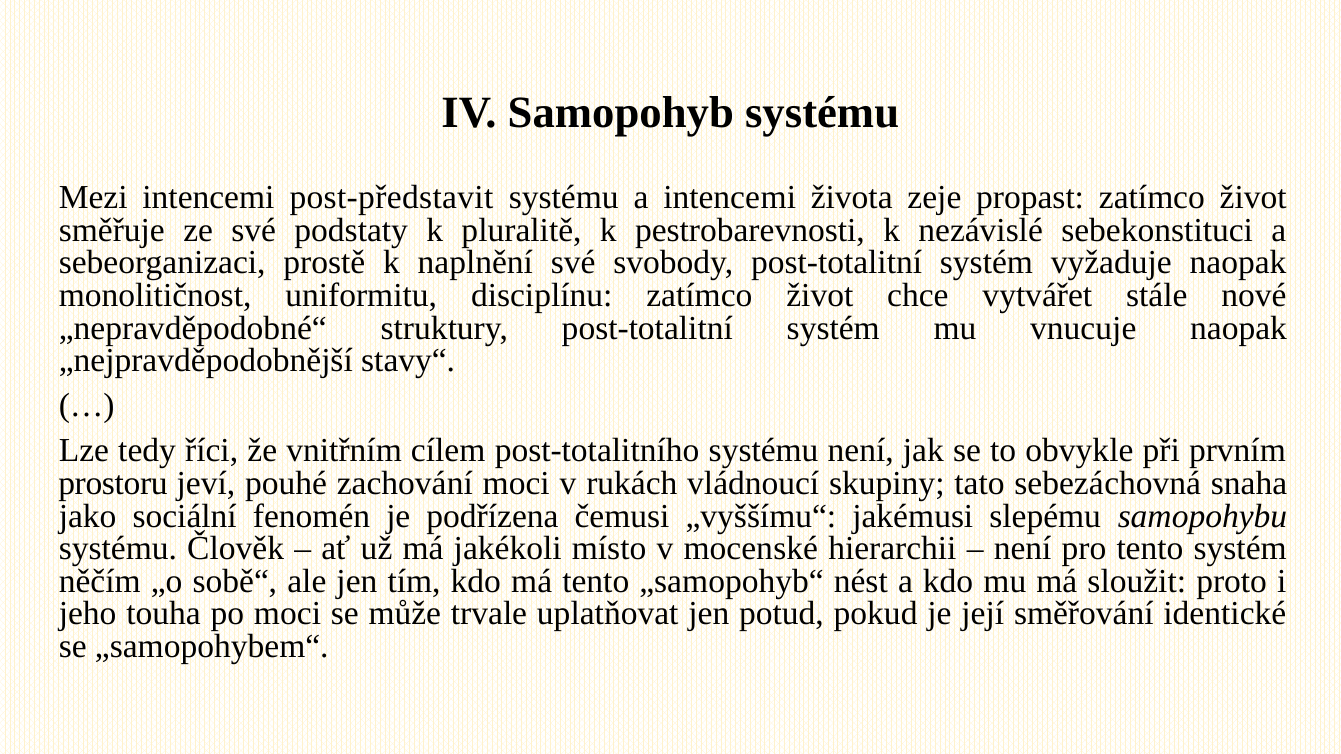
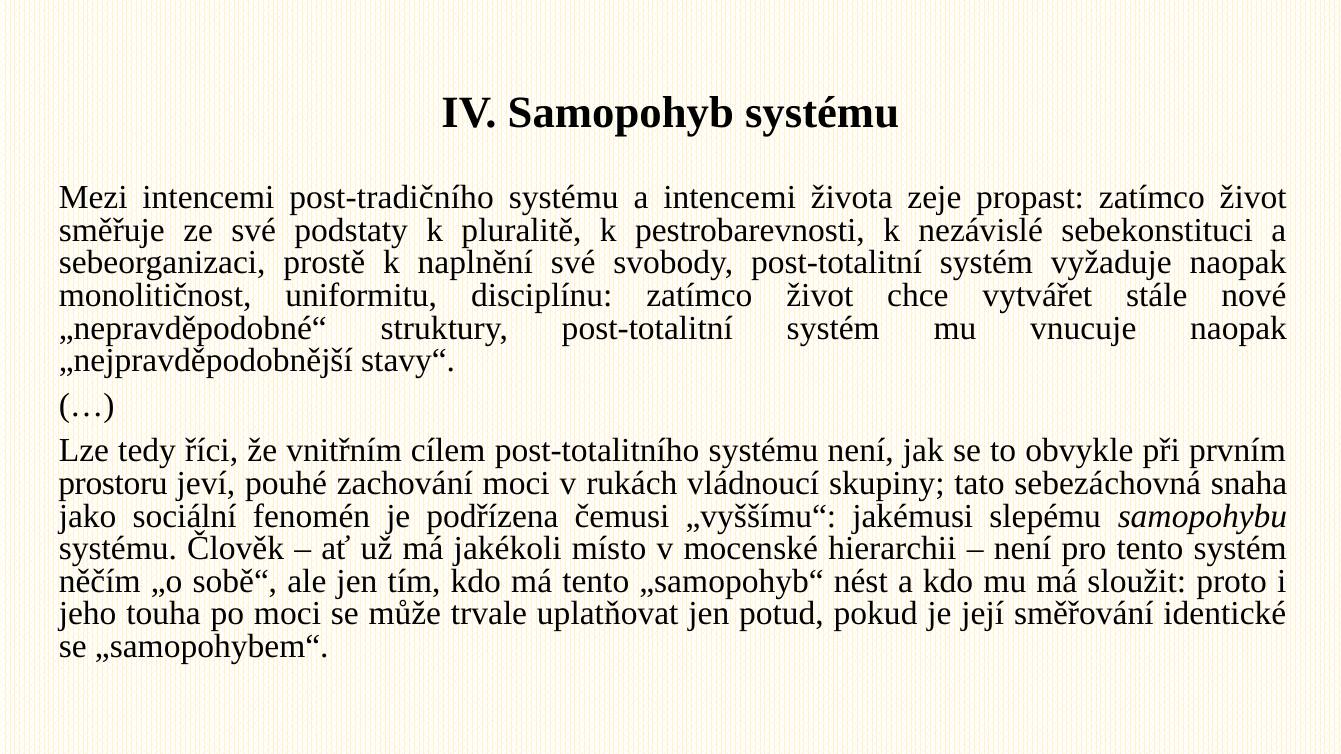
post-představit: post-představit -> post-tradičního
